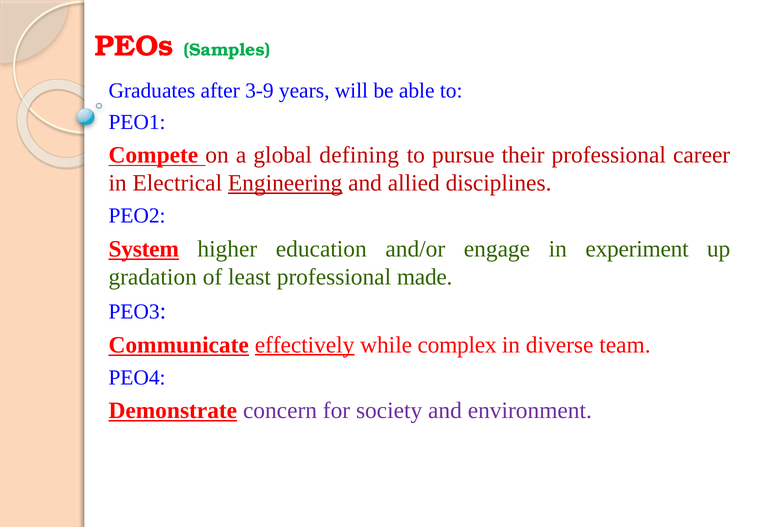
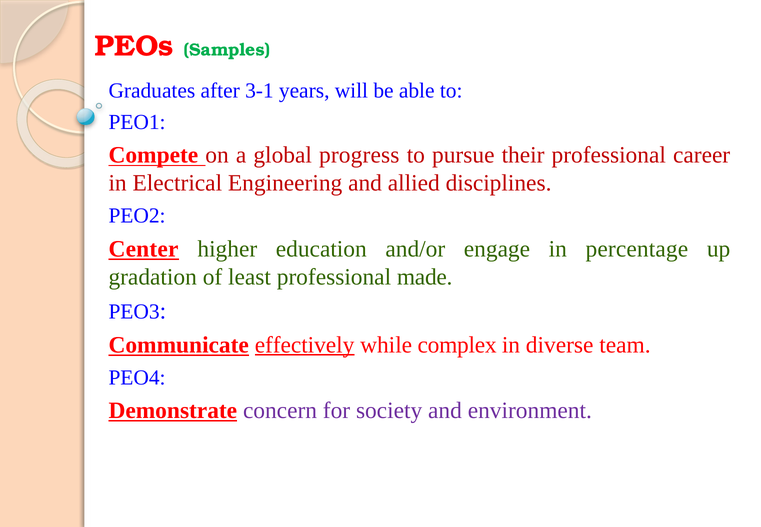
3-9: 3-9 -> 3-1
defining: defining -> progress
Engineering underline: present -> none
System: System -> Center
experiment: experiment -> percentage
